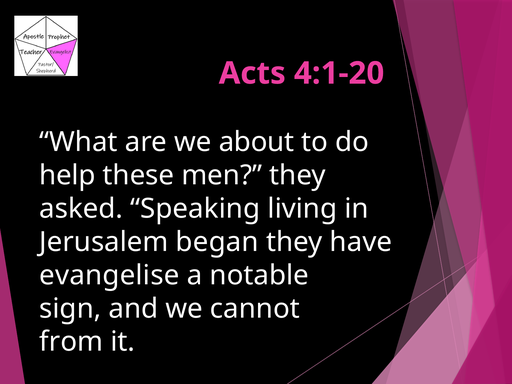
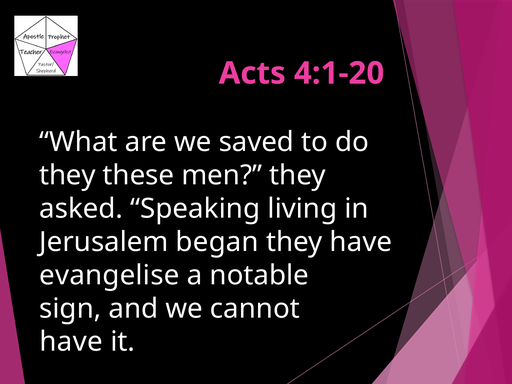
about: about -> saved
help at (67, 175): help -> they
from at (71, 342): from -> have
